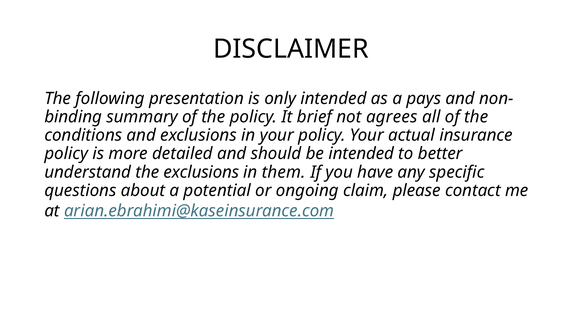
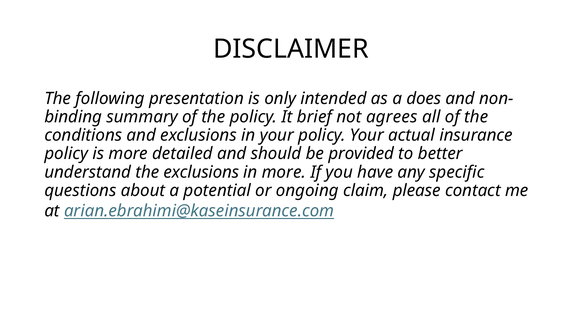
pays: pays -> does
be intended: intended -> provided
in them: them -> more
